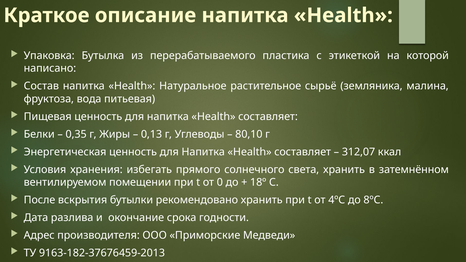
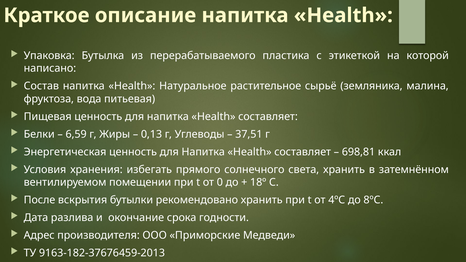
0,35: 0,35 -> 6,59
80,10: 80,10 -> 37,51
312,07: 312,07 -> 698,81
